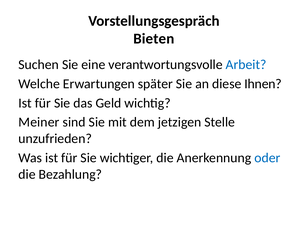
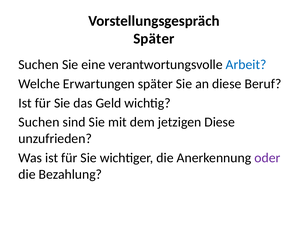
Bieten at (154, 39): Bieten -> Später
Ihnen: Ihnen -> Beruf
Meiner at (39, 122): Meiner -> Suchen
jetzigen Stelle: Stelle -> Diese
oder colour: blue -> purple
